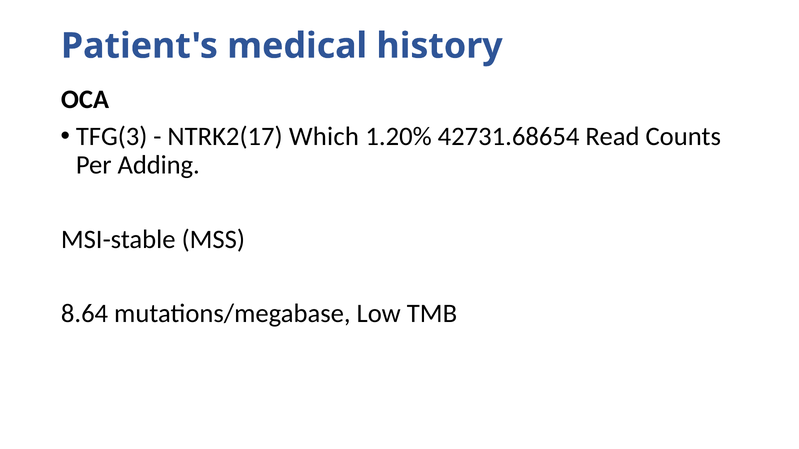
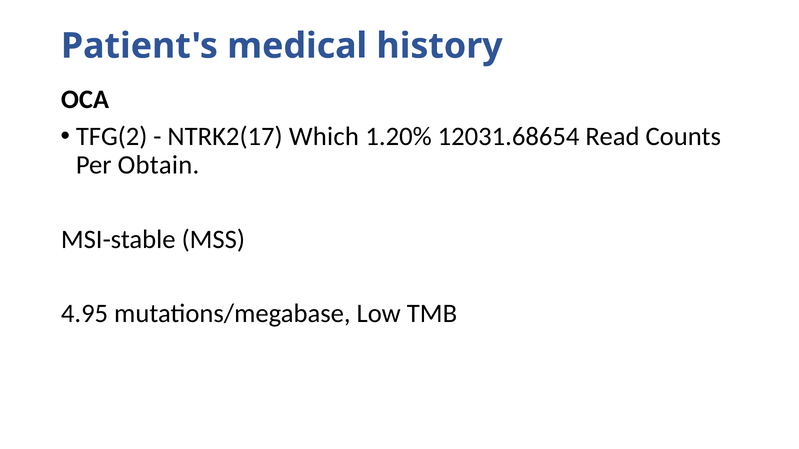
TFG(3: TFG(3 -> TFG(2
42731.68654: 42731.68654 -> 12031.68654
Adding: Adding -> Obtain
8.64: 8.64 -> 4.95
